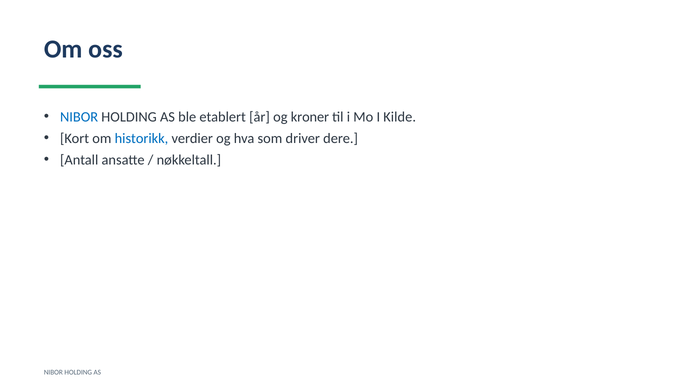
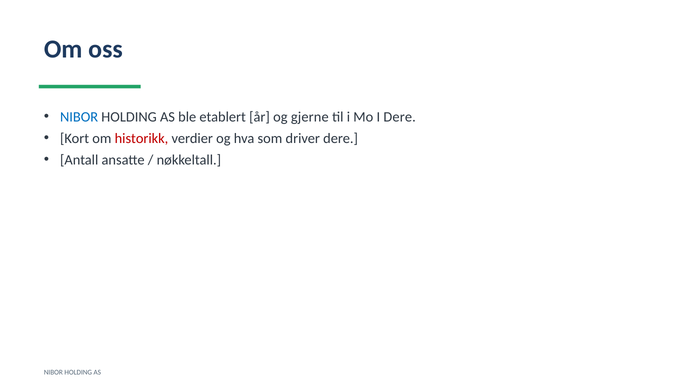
kroner: kroner -> gjerne
I Kilde: Kilde -> Dere
historikk colour: blue -> red
